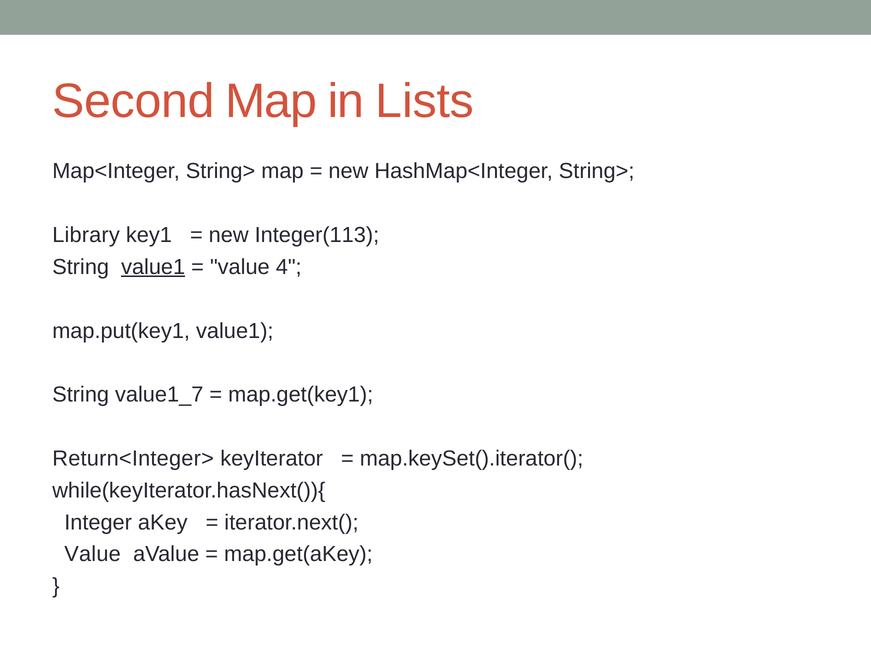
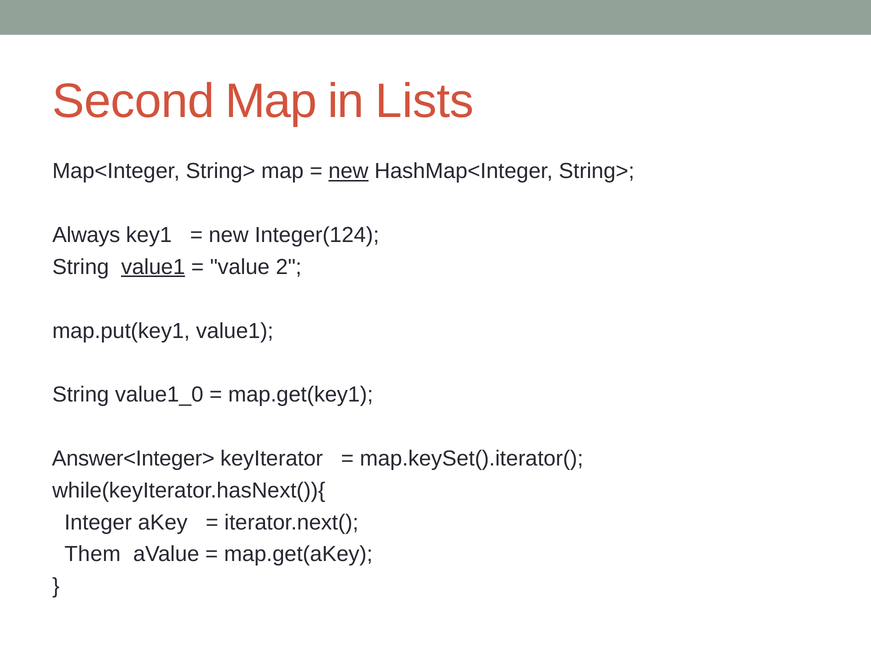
new at (348, 171) underline: none -> present
Library: Library -> Always
Integer(113: Integer(113 -> Integer(124
4: 4 -> 2
value1_7: value1_7 -> value1_0
Return<Integer>: Return<Integer> -> Answer<Integer>
Value at (93, 554): Value -> Them
